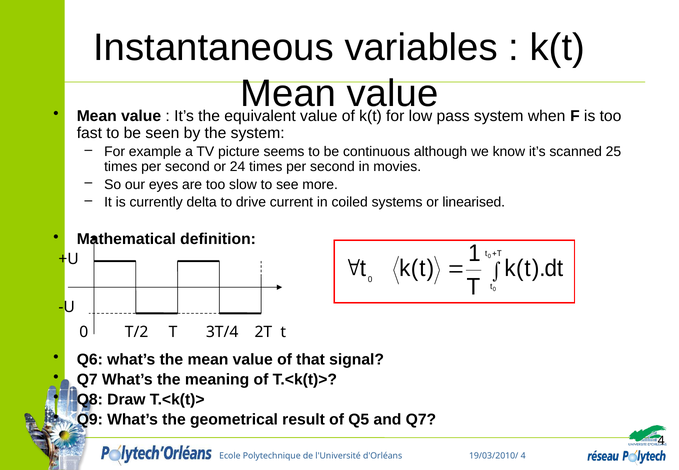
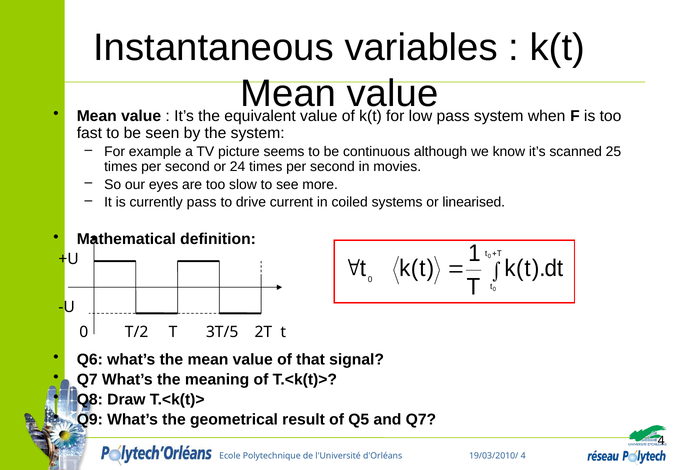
currently delta: delta -> pass
3T/4: 3T/4 -> 3T/5
